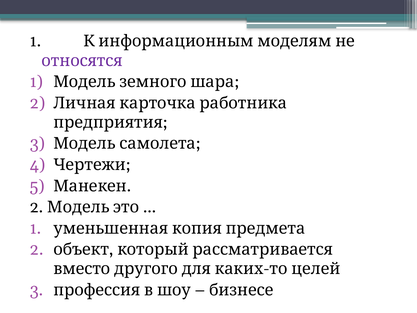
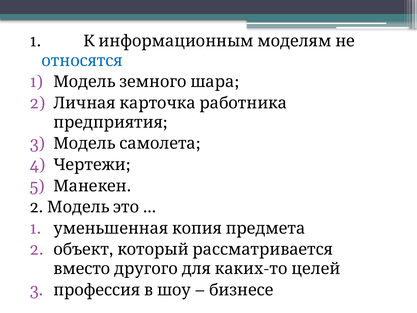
относятся colour: purple -> blue
